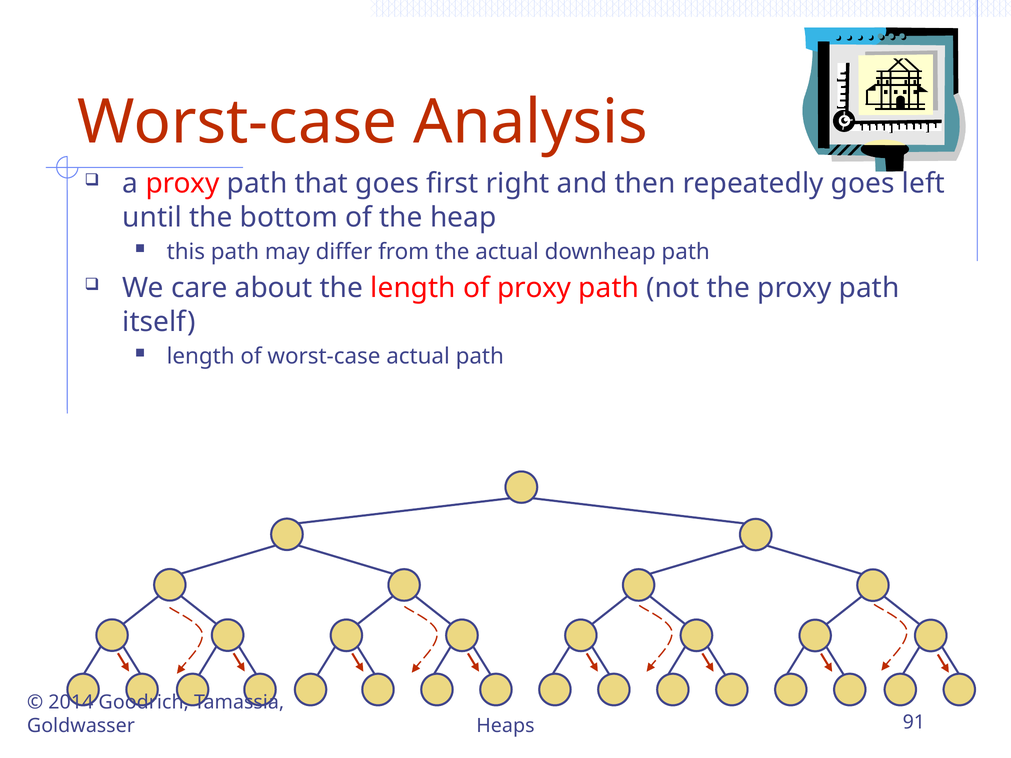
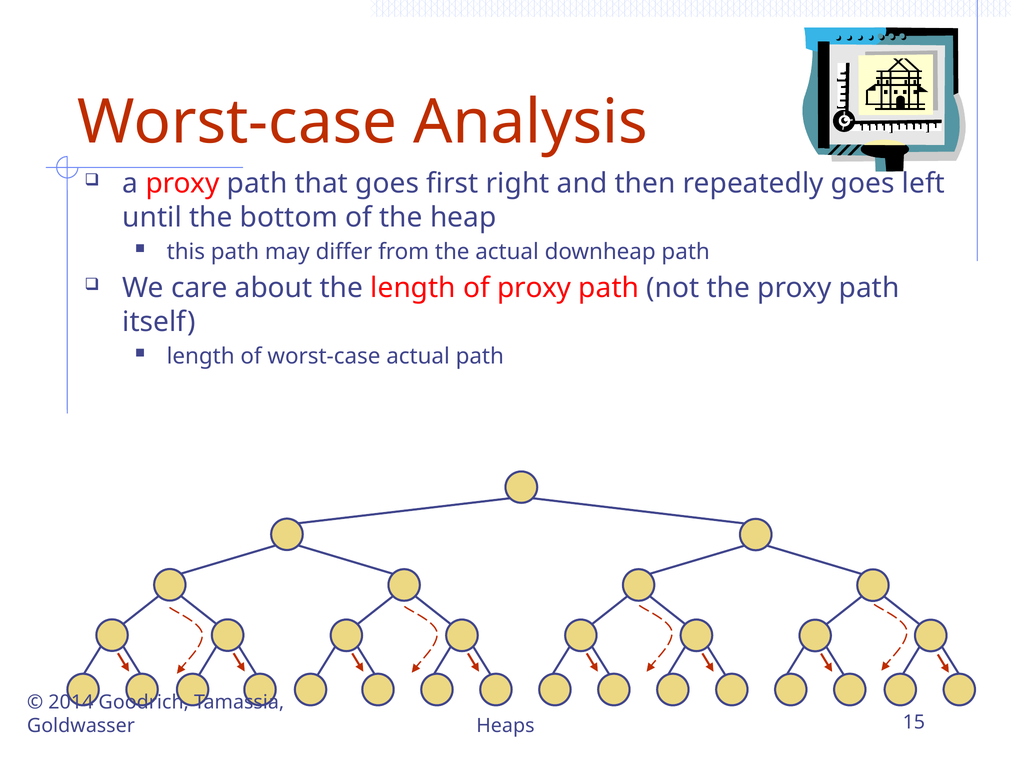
91: 91 -> 15
